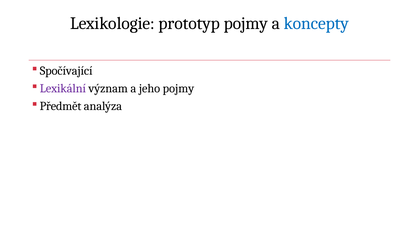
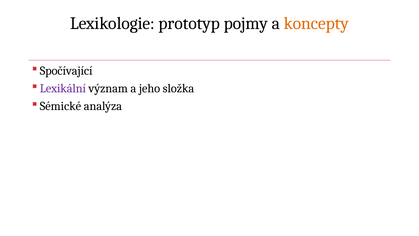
koncepty colour: blue -> orange
jeho pojmy: pojmy -> složka
Předmět: Předmět -> Sémické
